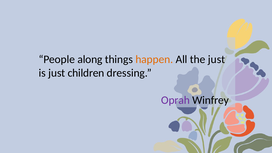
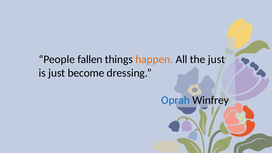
along: along -> fallen
children: children -> become
Oprah colour: purple -> blue
